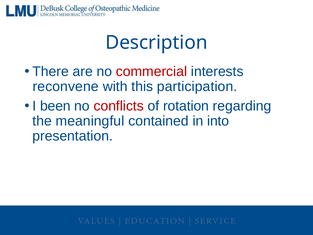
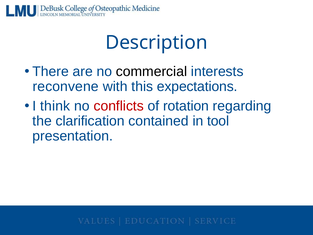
commercial colour: red -> black
participation: participation -> expectations
been: been -> think
meaningful: meaningful -> clarification
into: into -> tool
